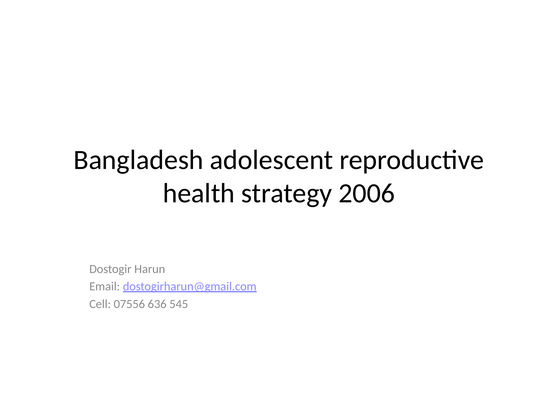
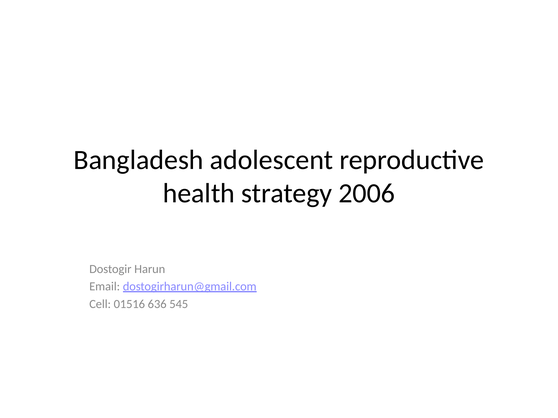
07556: 07556 -> 01516
